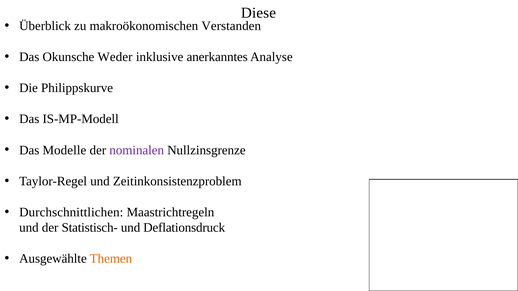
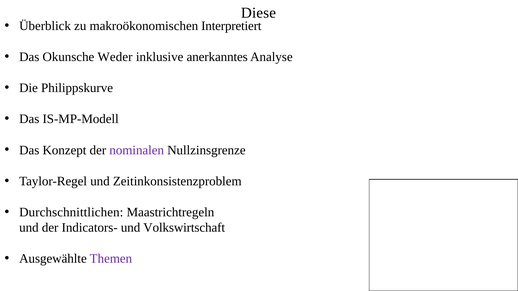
Verstanden: Verstanden -> Interpretiert
Modelle: Modelle -> Konzept
Statistisch-: Statistisch- -> Indicators-
Deflationsdruck: Deflationsdruck -> Volkswirtschaft
Themen colour: orange -> purple
